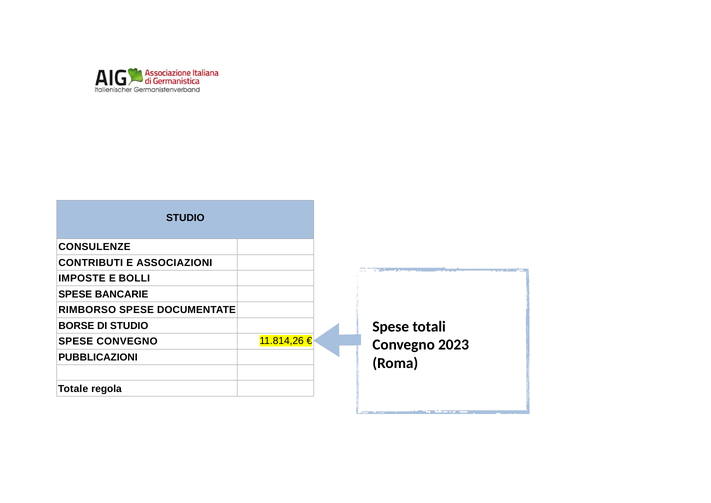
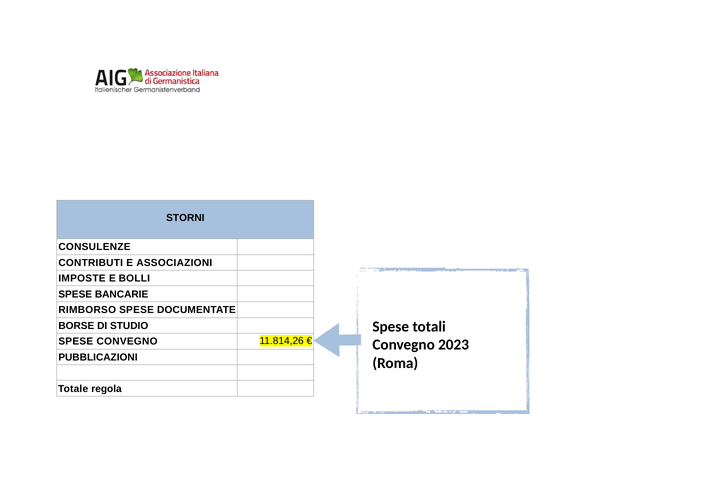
STUDIO at (185, 218): STUDIO -> STORNI
